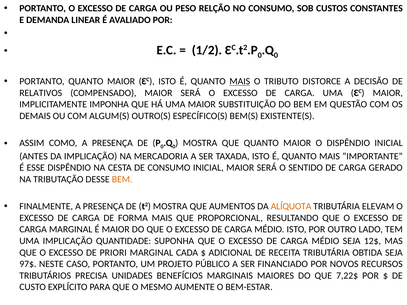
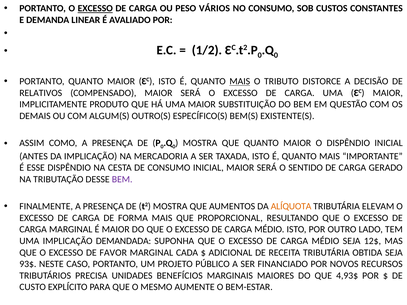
EXCESSO at (95, 8) underline: none -> present
RELÇÃO: RELÇÃO -> VÁRIOS
IMPONHA: IMPONHA -> PRODUTO
BEM at (122, 179) colour: orange -> purple
QUANTIDADE: QUANTIDADE -> DEMANDADA
PRIORI: PRIORI -> FAVOR
97$: 97$ -> 93$
7,22$: 7,22$ -> 4,93$
